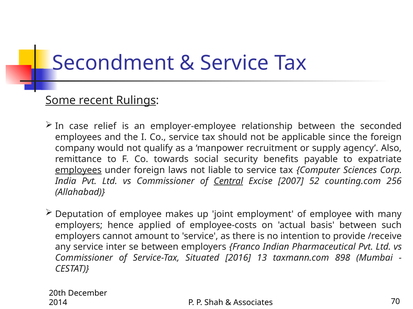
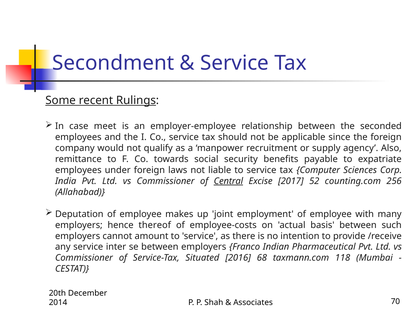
relief: relief -> meet
employees at (78, 171) underline: present -> none
2007: 2007 -> 2017
applied: applied -> thereof
13: 13 -> 68
898: 898 -> 118
